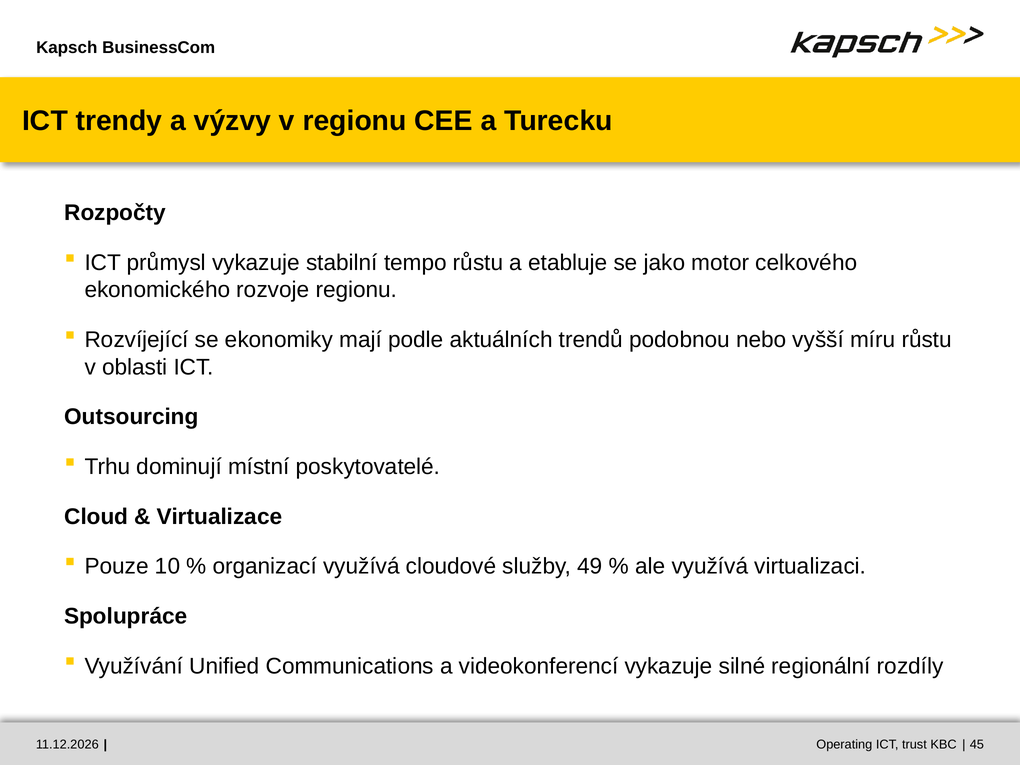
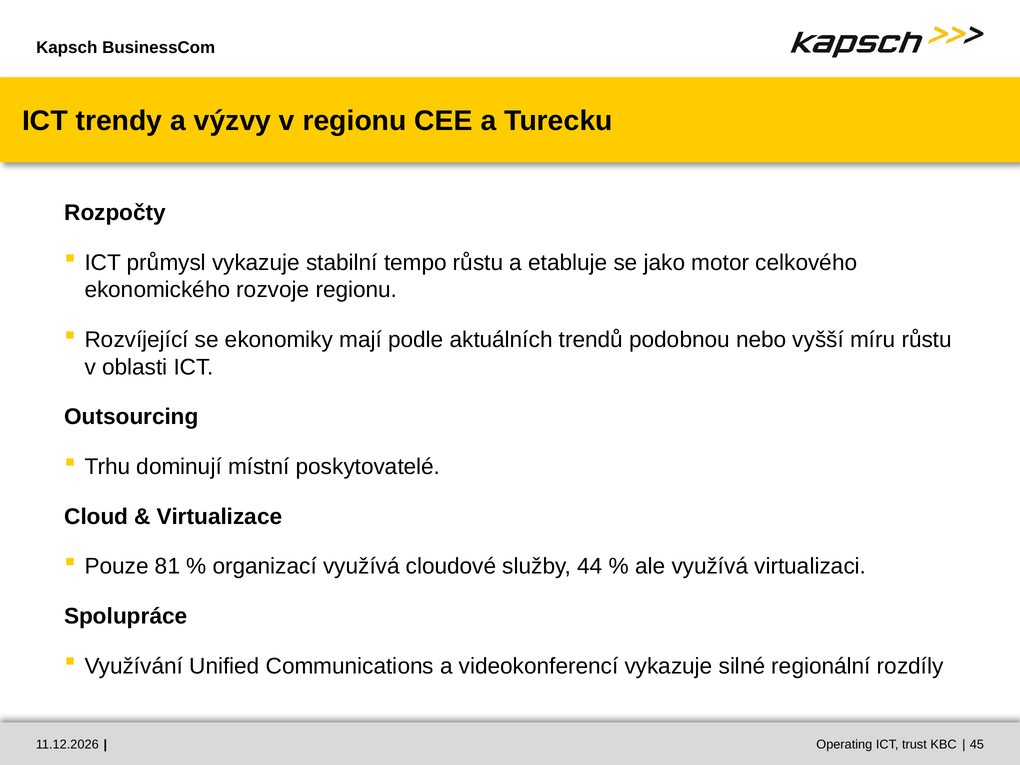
10: 10 -> 81
49: 49 -> 44
